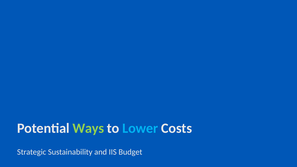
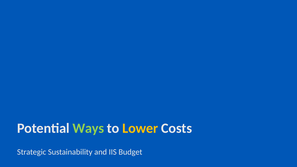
Lower colour: light blue -> yellow
